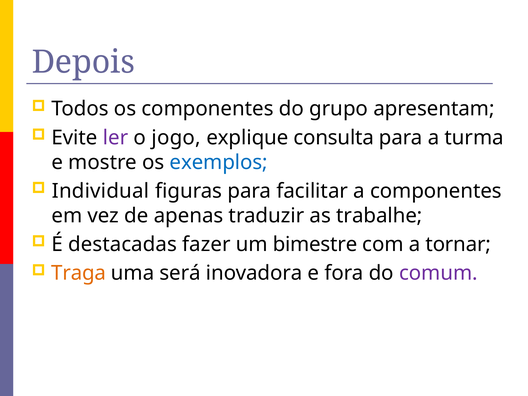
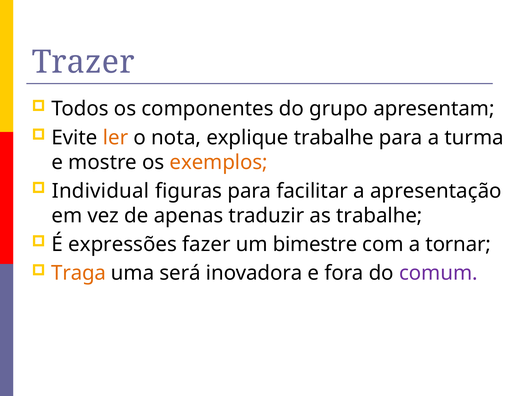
Depois: Depois -> Trazer
ler colour: purple -> orange
jogo: jogo -> nota
explique consulta: consulta -> trabalhe
exemplos colour: blue -> orange
a componentes: componentes -> apresentação
destacadas: destacadas -> expressões
